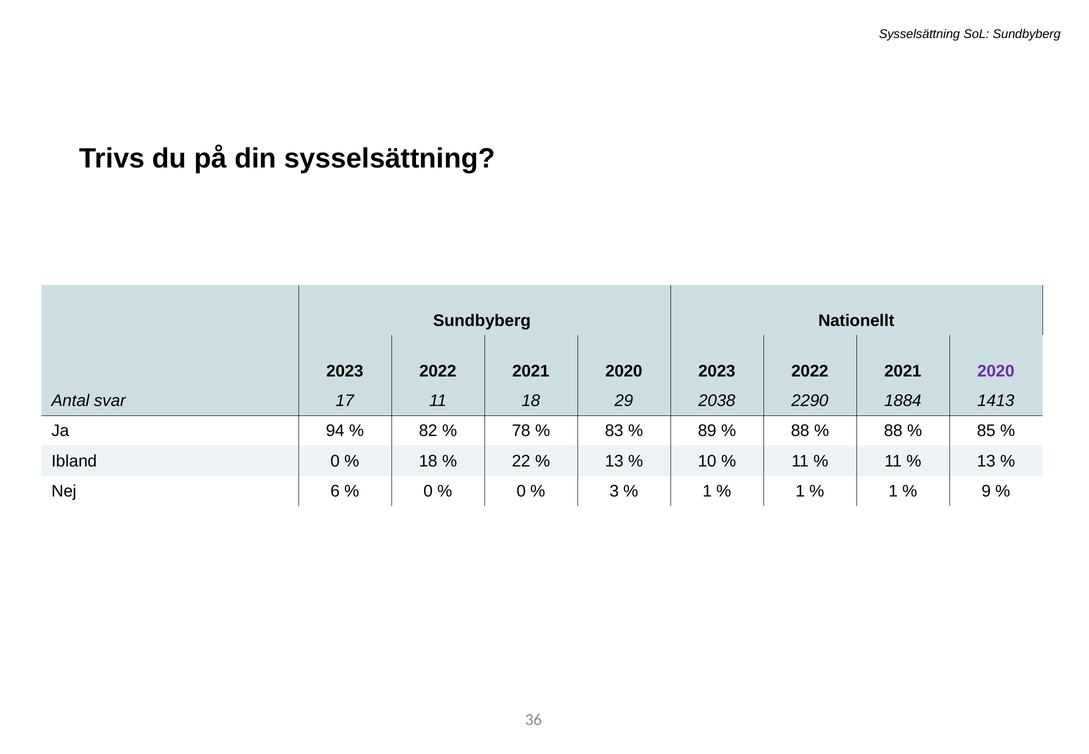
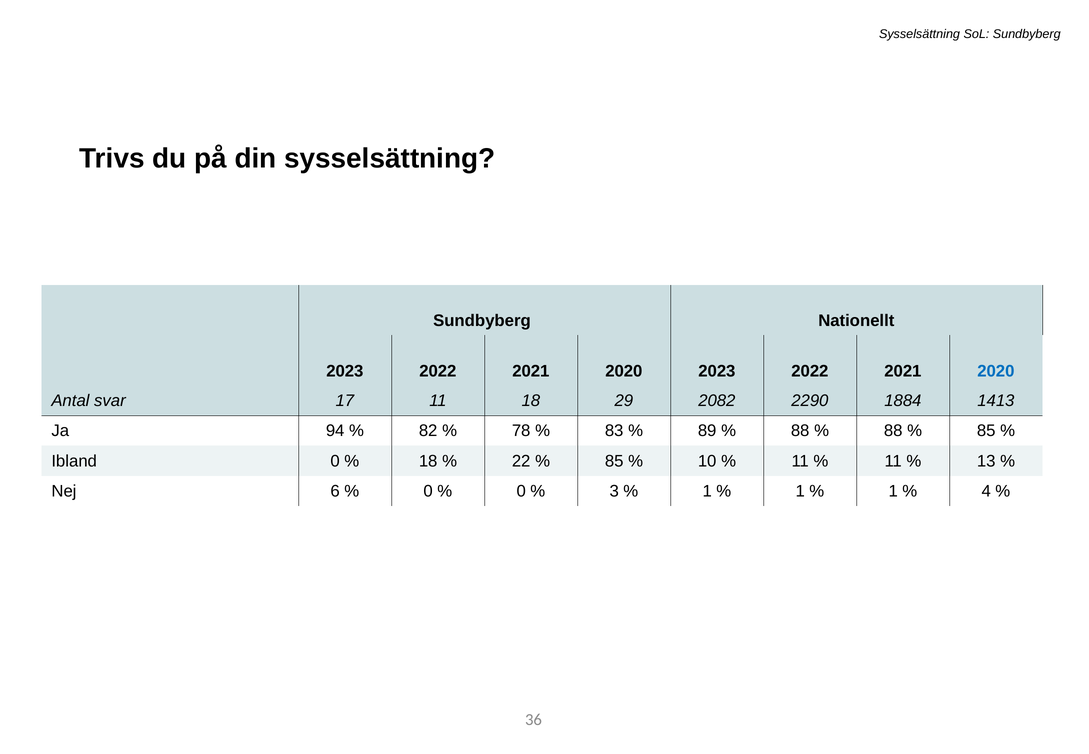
2020 at (996, 371) colour: purple -> blue
2038: 2038 -> 2082
13 at (614, 461): 13 -> 85
9: 9 -> 4
